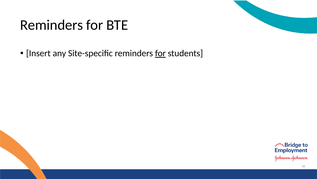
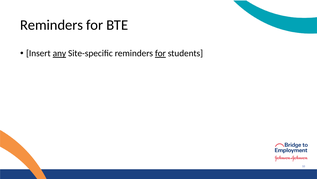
any underline: none -> present
